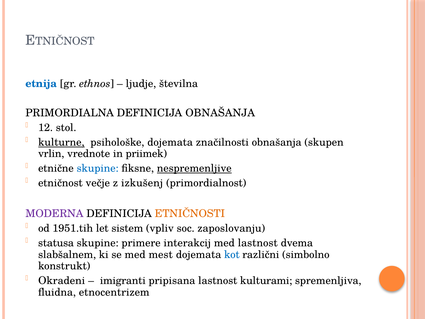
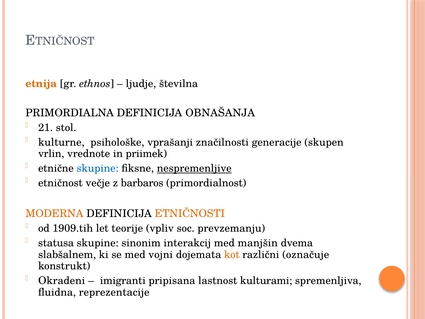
etnija colour: blue -> orange
12: 12 -> 21
kulturne underline: present -> none
psihološke dojemata: dojemata -> vprašanji
značilnosti obnašanja: obnašanja -> generacije
izkušenj: izkušenj -> barbaros
MODERNA colour: purple -> orange
1951.tih: 1951.tih -> 1909.tih
sistem: sistem -> teorije
zaposlovanju: zaposlovanju -> prevzemanju
primere: primere -> sinonim
med lastnost: lastnost -> manjšin
mest: mest -> vojni
kot colour: blue -> orange
simbolno: simbolno -> označuje
etnocentrizem: etnocentrizem -> reprezentacije
